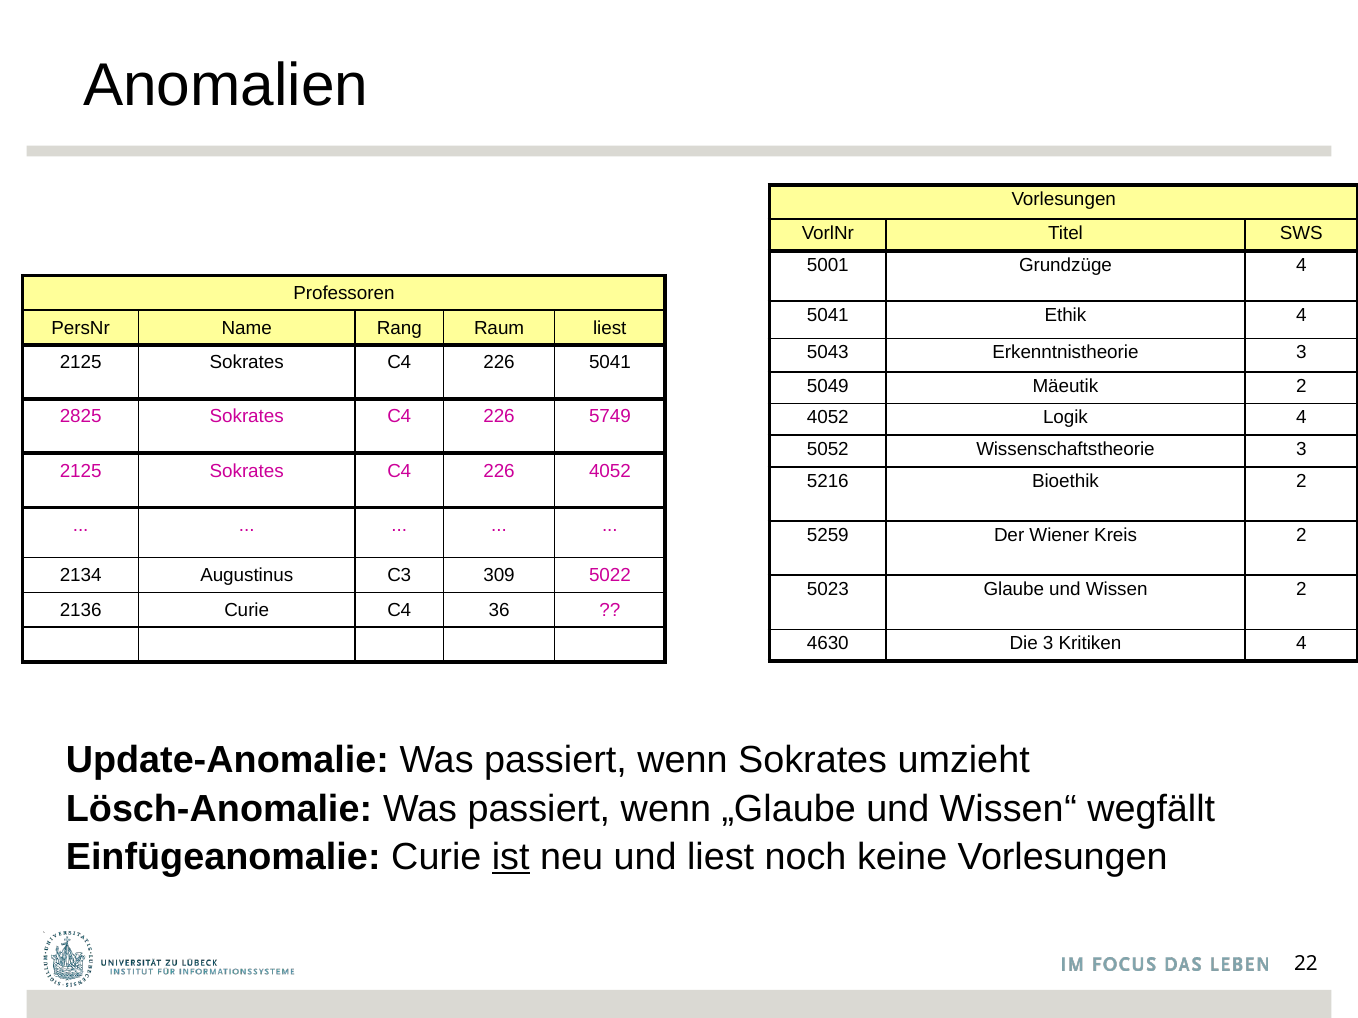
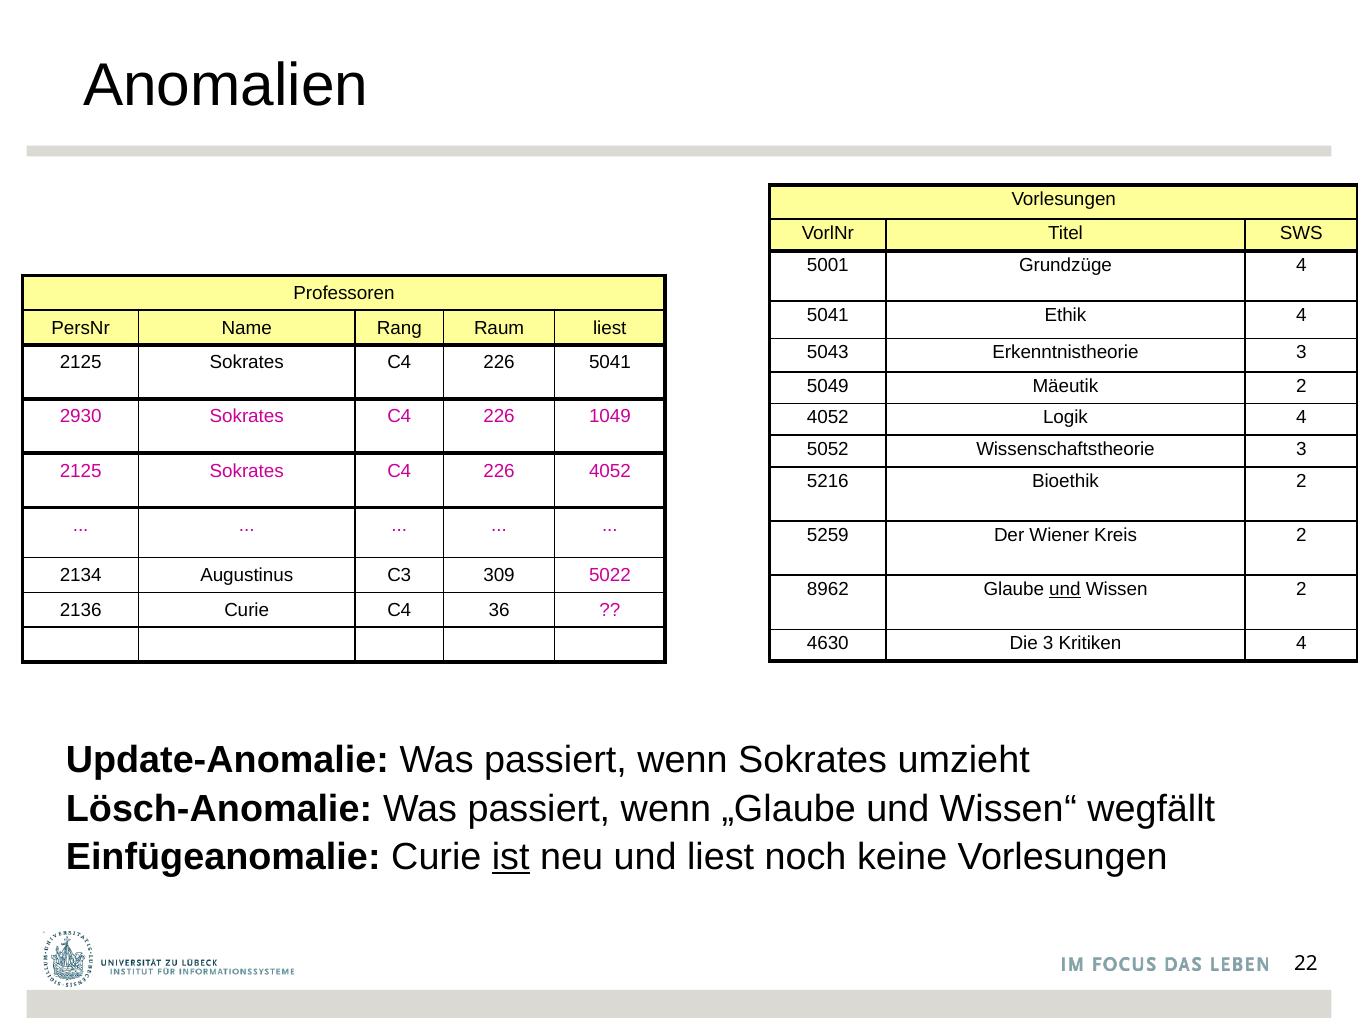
2825: 2825 -> 2930
5749: 5749 -> 1049
5023: 5023 -> 8962
und at (1065, 590) underline: none -> present
